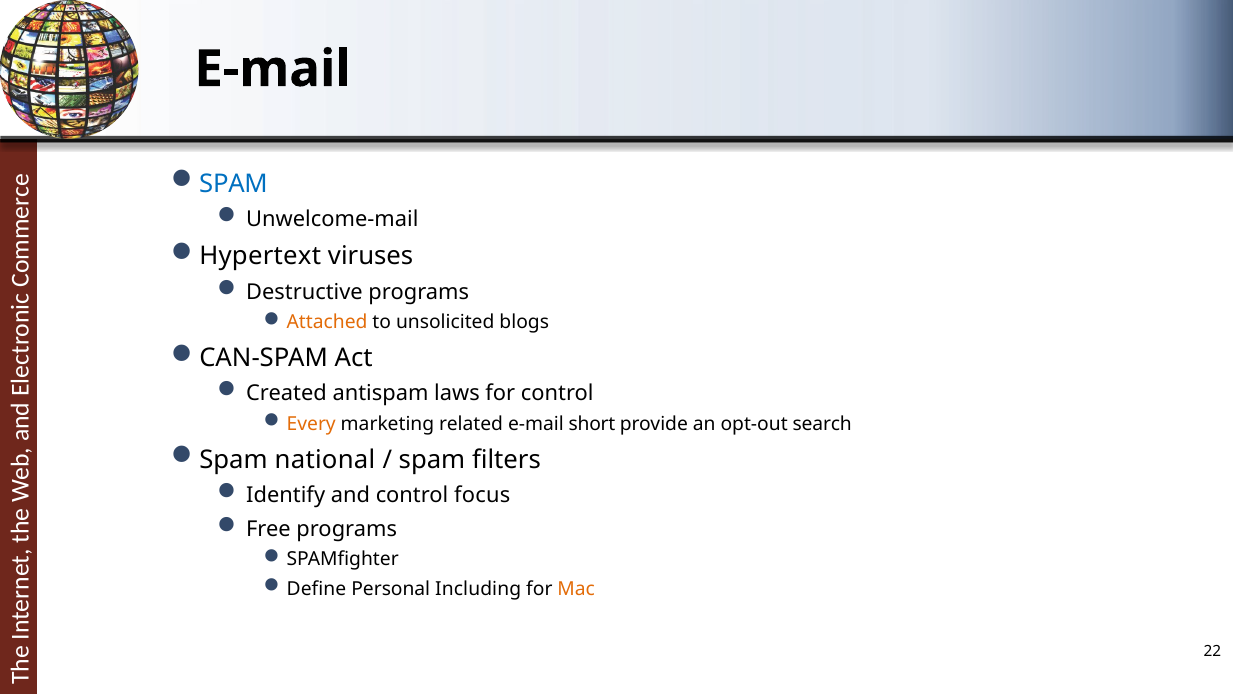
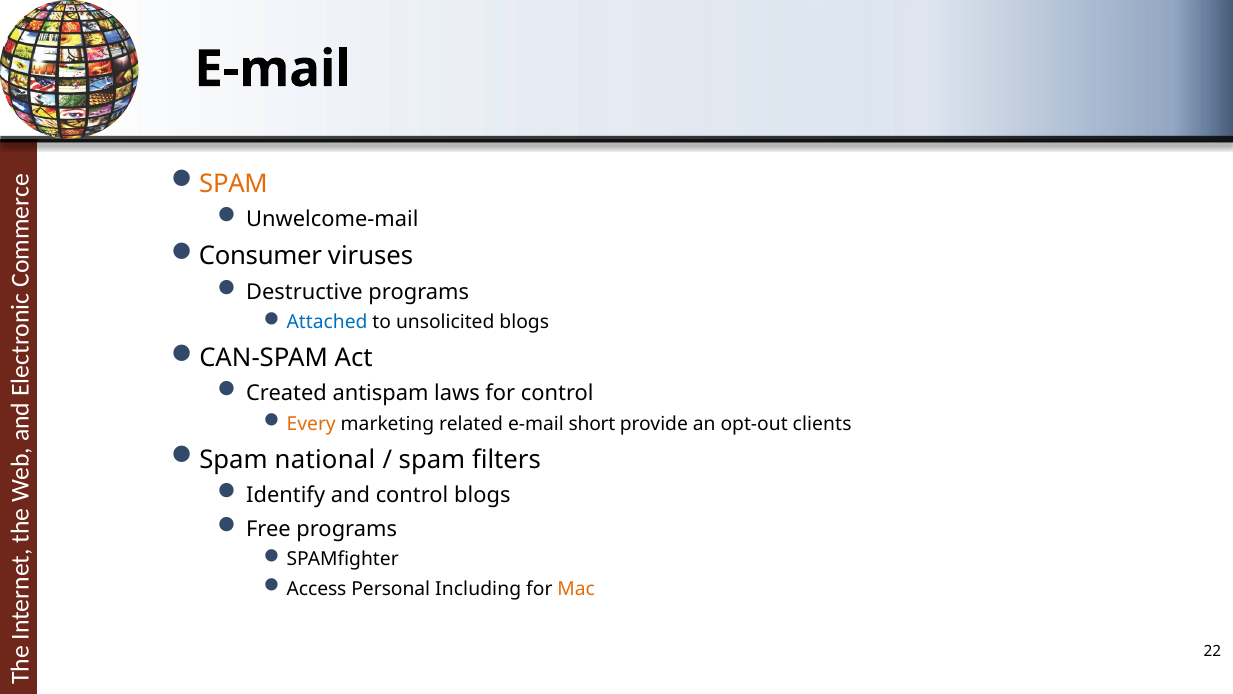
SPAM at (233, 184) colour: blue -> orange
Hypertext: Hypertext -> Consumer
Attached colour: orange -> blue
search: search -> clients
control focus: focus -> blogs
Define: Define -> Access
